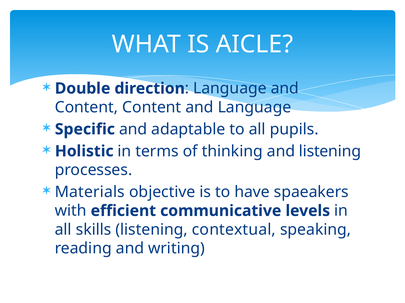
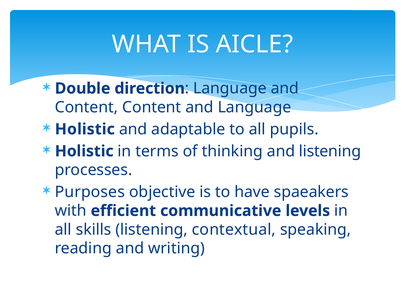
Specific at (85, 130): Specific -> Holistic
Materials: Materials -> Purposes
